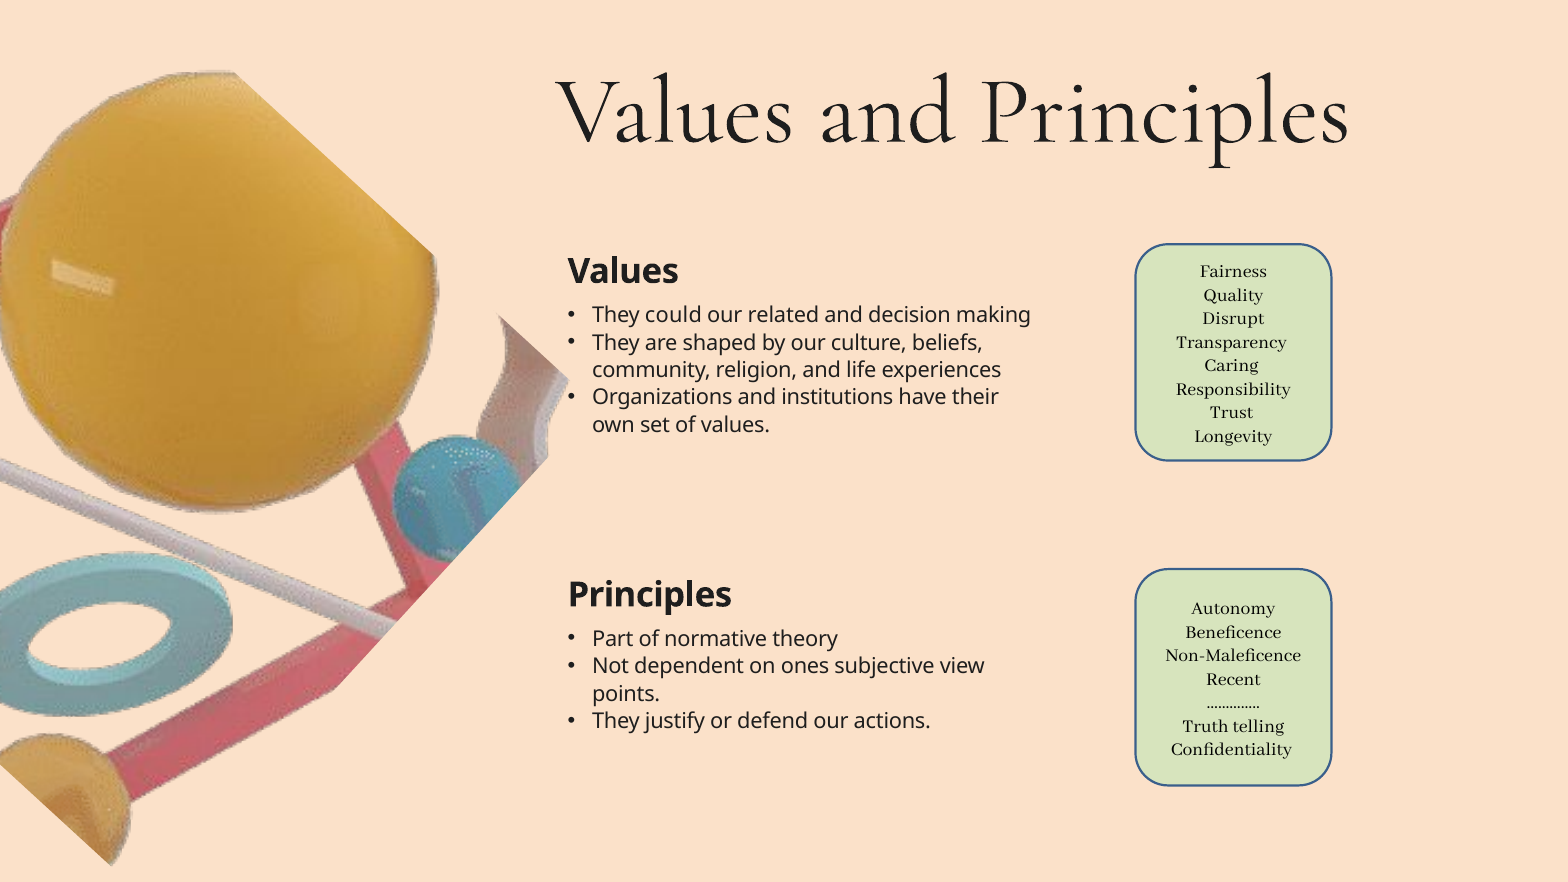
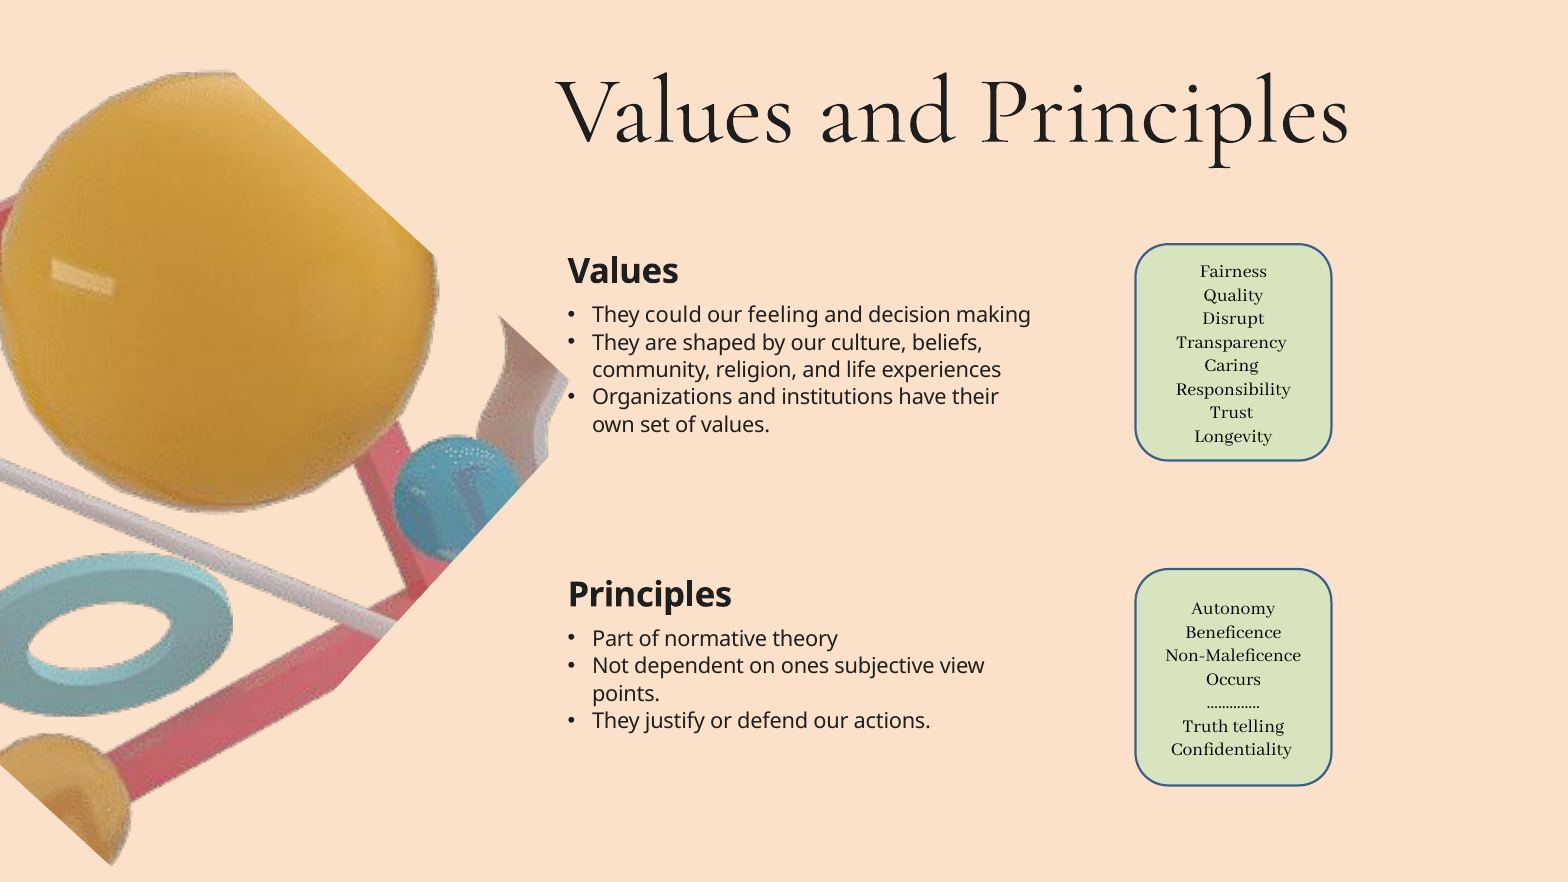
related: related -> feeling
Recent: Recent -> Occurs
